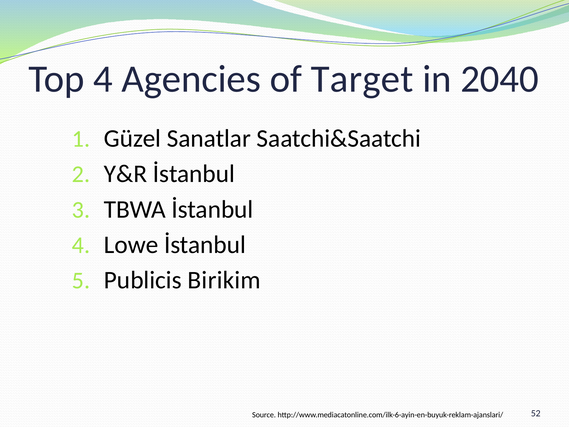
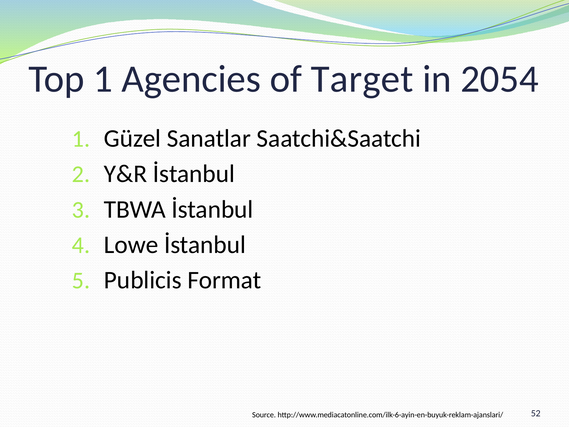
Top 4: 4 -> 1
2040: 2040 -> 2054
Birikim: Birikim -> Format
